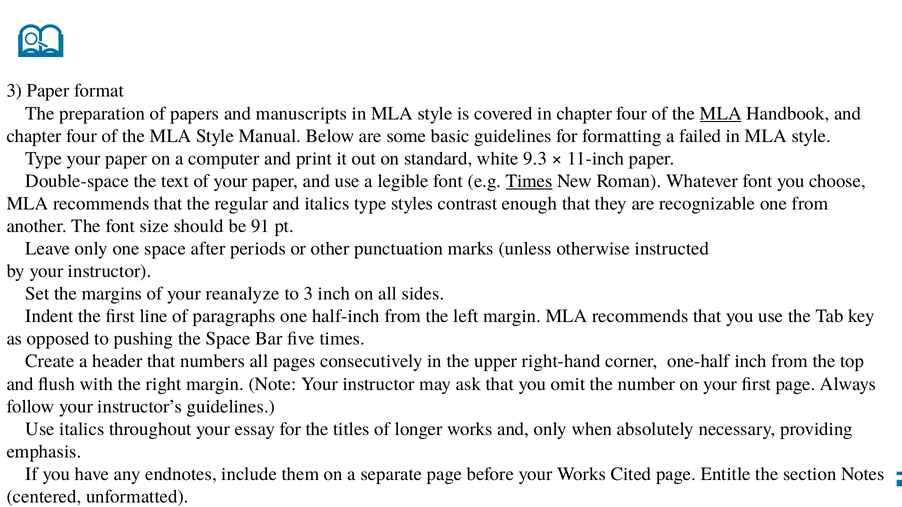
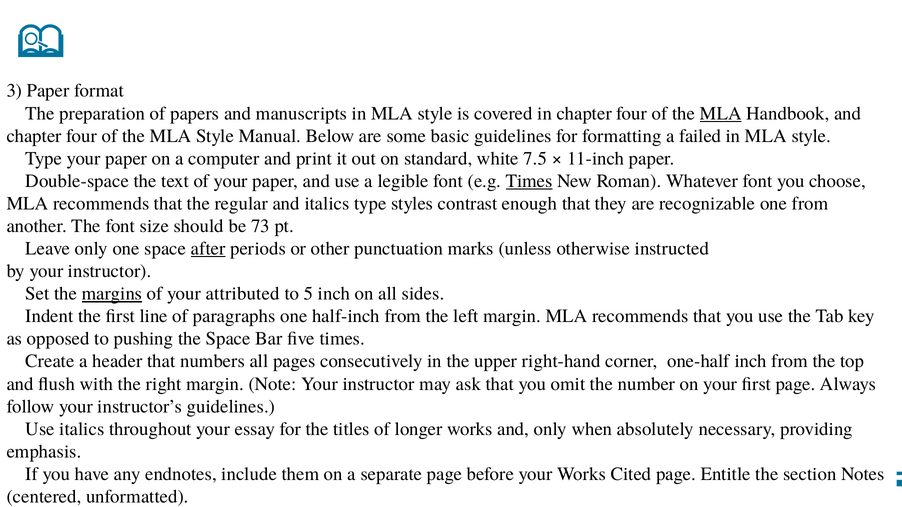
9.3: 9.3 -> 7.5
91: 91 -> 73
after underline: none -> present
margins underline: none -> present
reanalyze: reanalyze -> attributed
to 3: 3 -> 5
